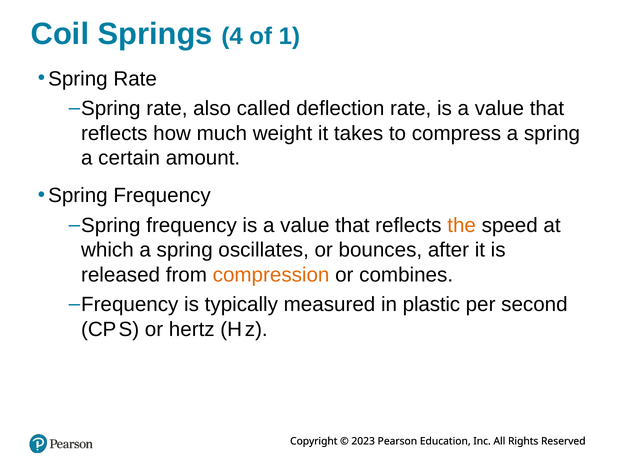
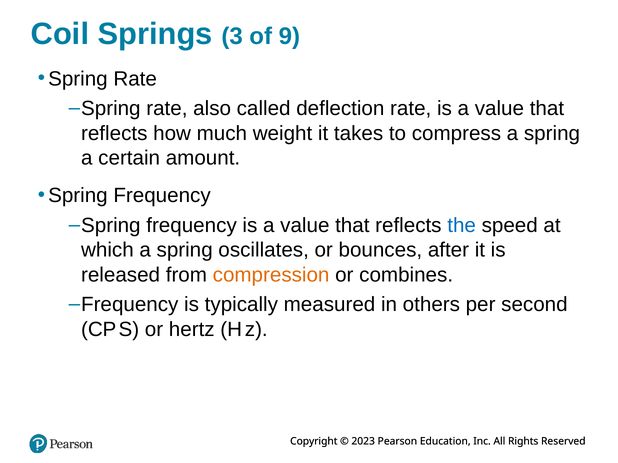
4: 4 -> 3
1: 1 -> 9
the colour: orange -> blue
plastic: plastic -> others
